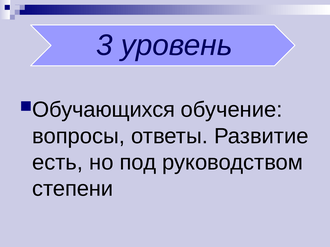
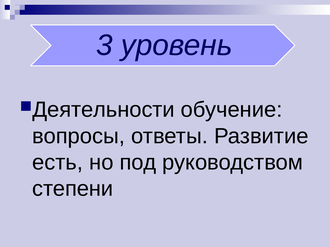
Обучающихся: Обучающихся -> Деятельности
